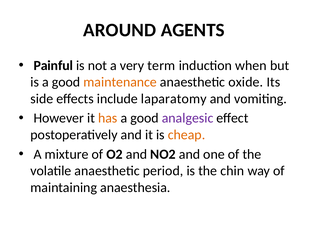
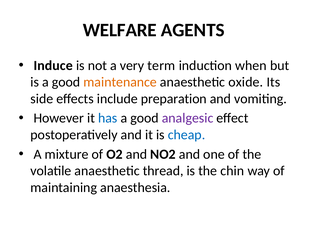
AROUND: AROUND -> WELFARE
Painful: Painful -> Induce
laparatomy: laparatomy -> preparation
has colour: orange -> blue
cheap colour: orange -> blue
period: period -> thread
